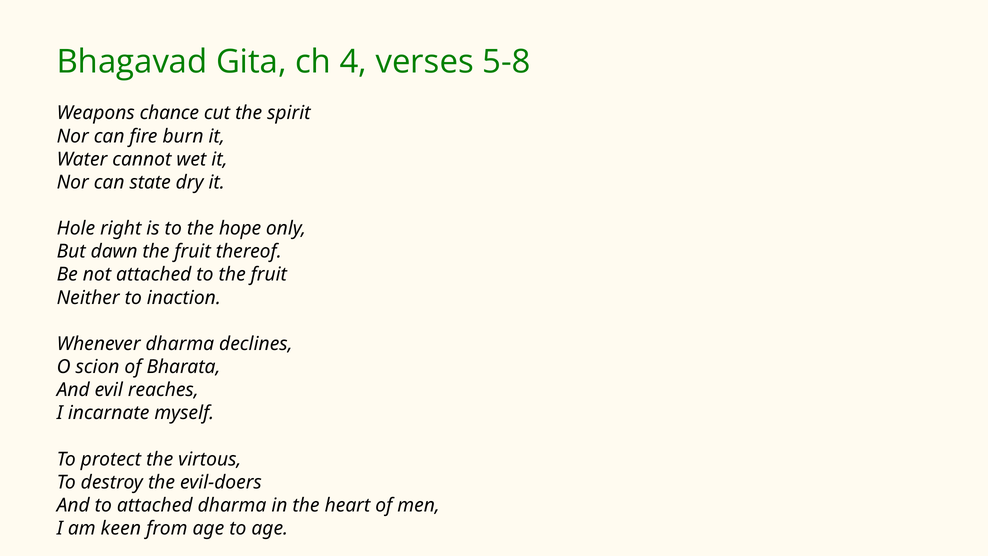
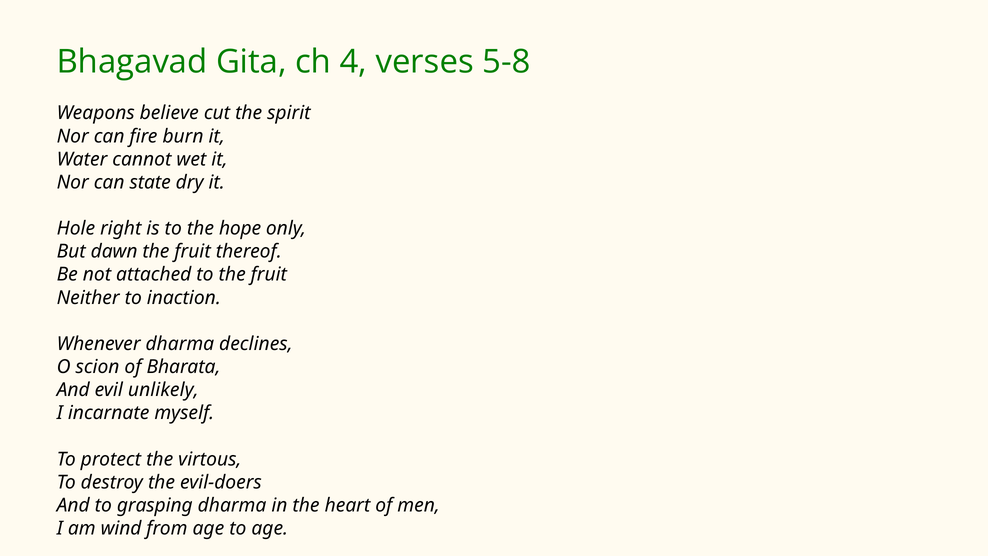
chance: chance -> believe
reaches: reaches -> unlikely
to attached: attached -> grasping
keen: keen -> wind
